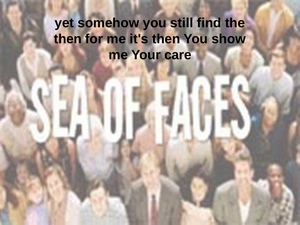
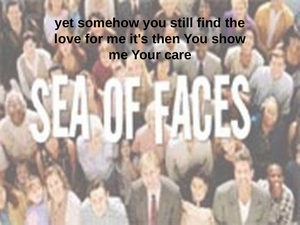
then at (68, 39): then -> love
